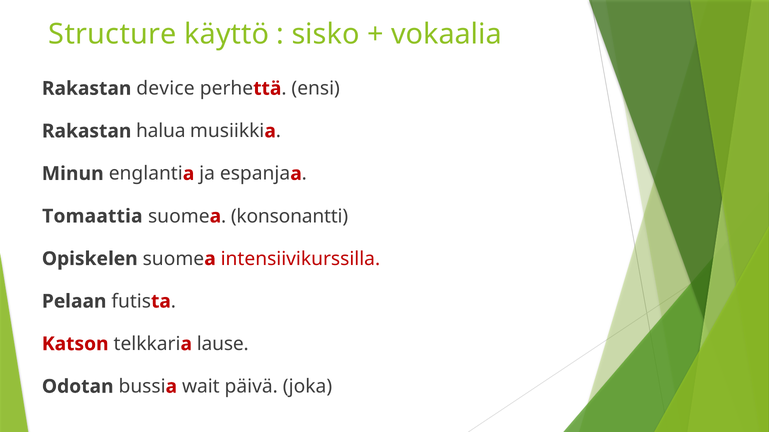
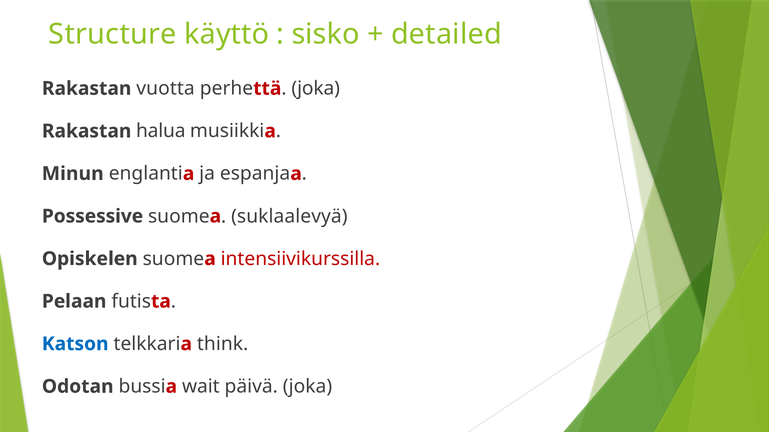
vokaalia: vokaalia -> detailed
device: device -> vuotta
ensi at (316, 89): ensi -> joka
Tomaattia: Tomaattia -> Possessive
konsonantti: konsonantti -> suklaalevyä
Katson colour: red -> blue
lause: lause -> think
